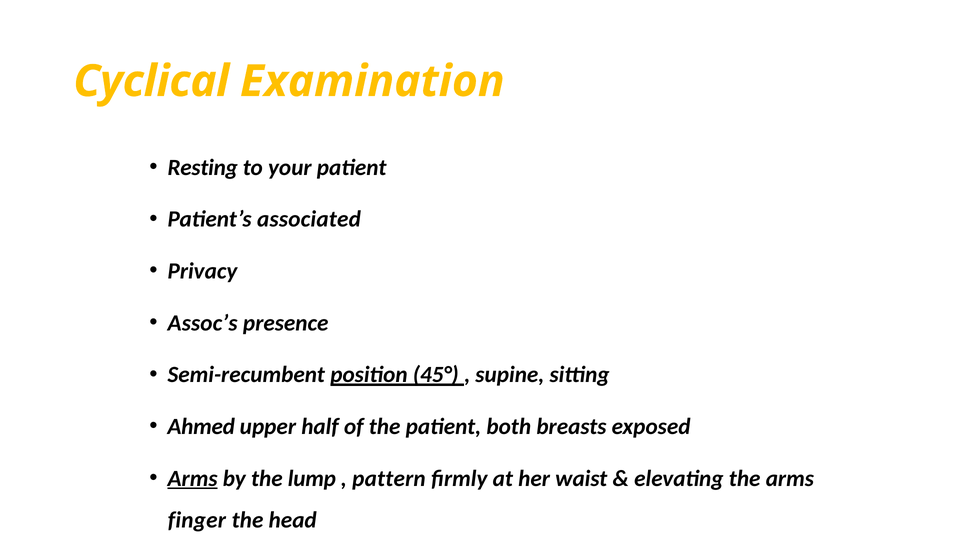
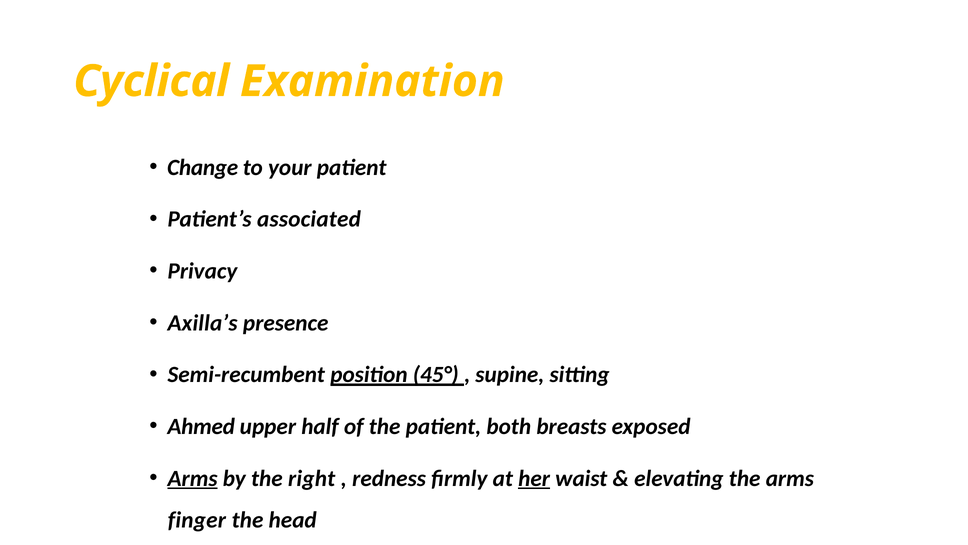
Resting: Resting -> Change
Assoc’s: Assoc’s -> Axilla’s
lump: lump -> right
pattern: pattern -> redness
her underline: none -> present
